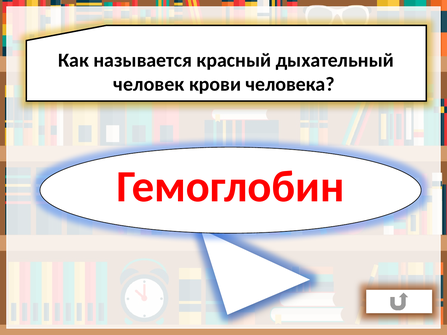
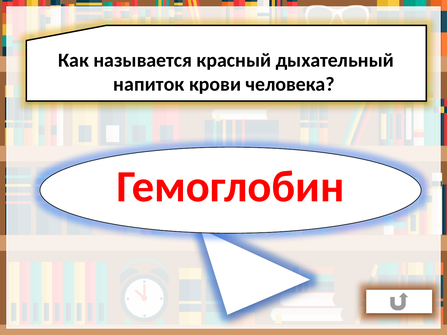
человек: человек -> напиток
